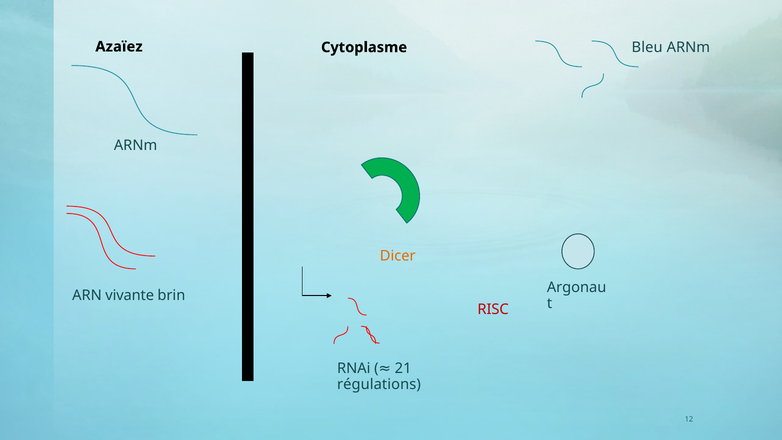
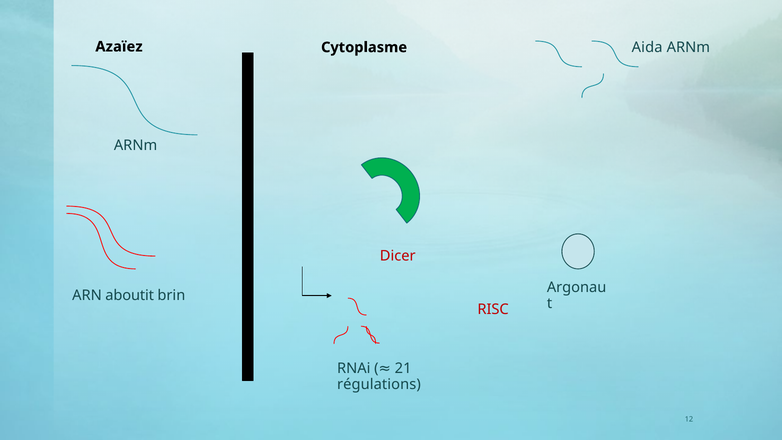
Bleu: Bleu -> Aida
Dicer colour: orange -> red
vivante: vivante -> aboutit
